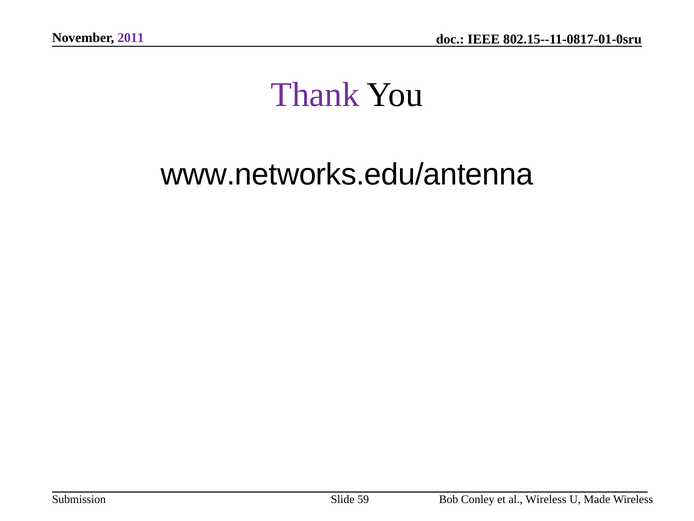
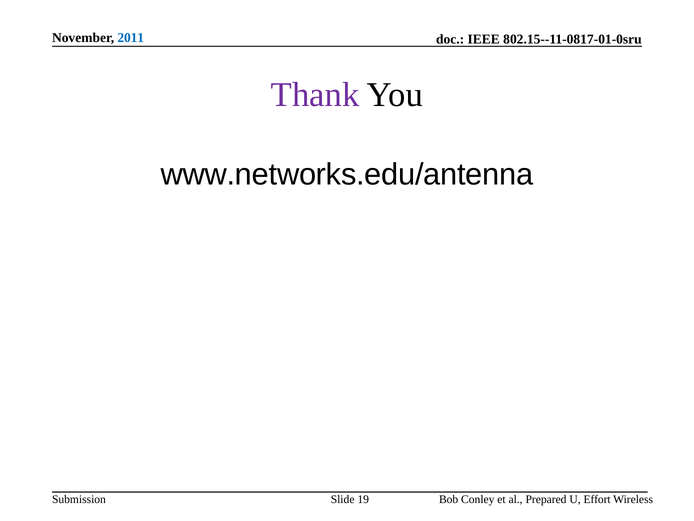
2011 colour: purple -> blue
al Wireless: Wireless -> Prepared
Made: Made -> Effort
59: 59 -> 19
